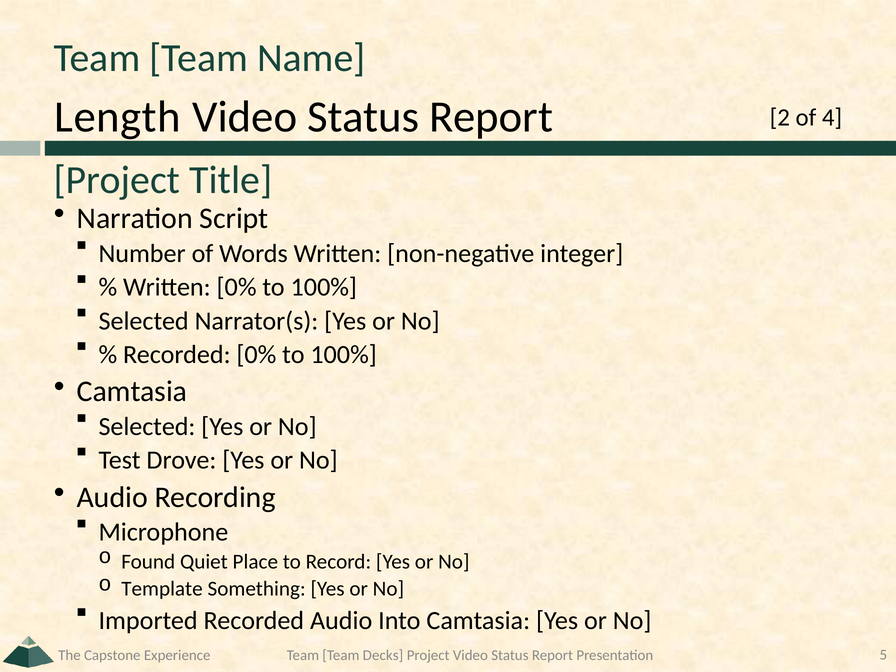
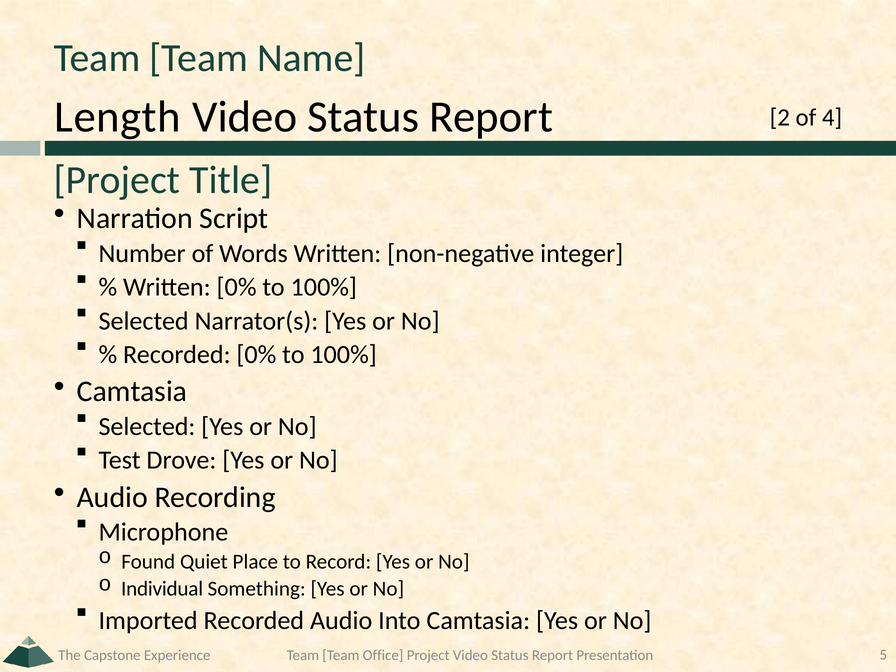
Template: Template -> Individual
Decks: Decks -> Office
